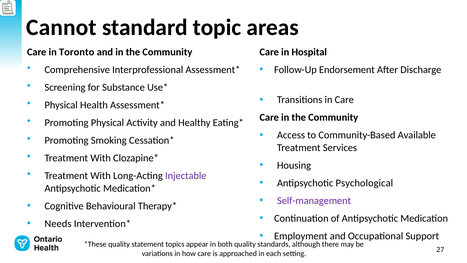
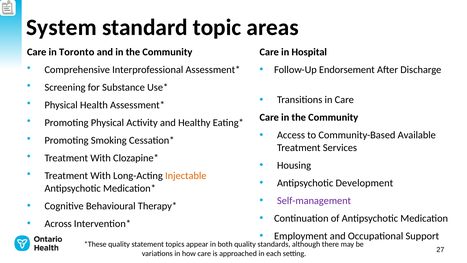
Cannot: Cannot -> System
Injectable colour: purple -> orange
Psychological: Psychological -> Development
Needs: Needs -> Across
